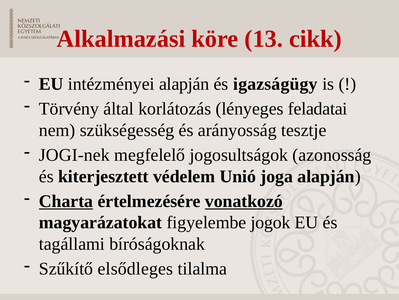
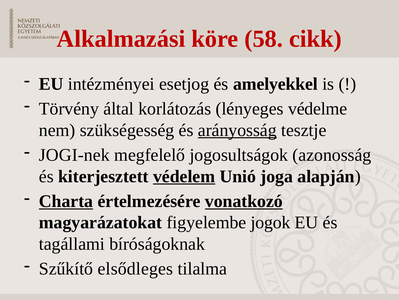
13: 13 -> 58
intézményei alapján: alapján -> esetjog
igazságügy: igazságügy -> amelyekkel
feladatai: feladatai -> védelme
arányosság underline: none -> present
védelem underline: none -> present
